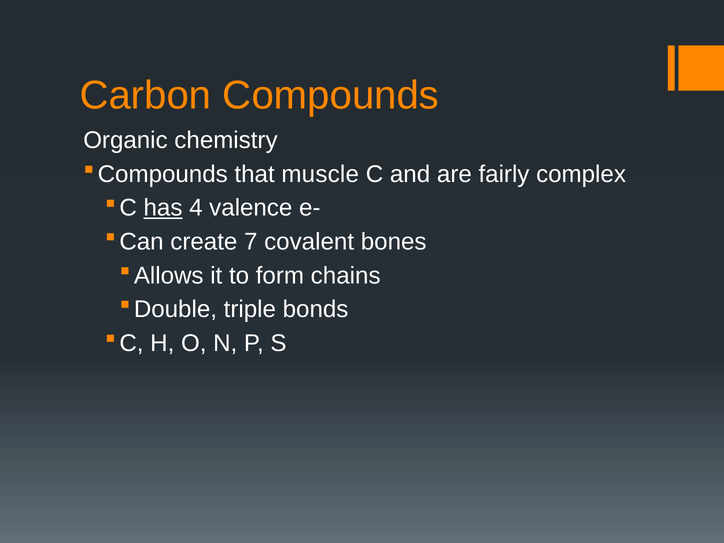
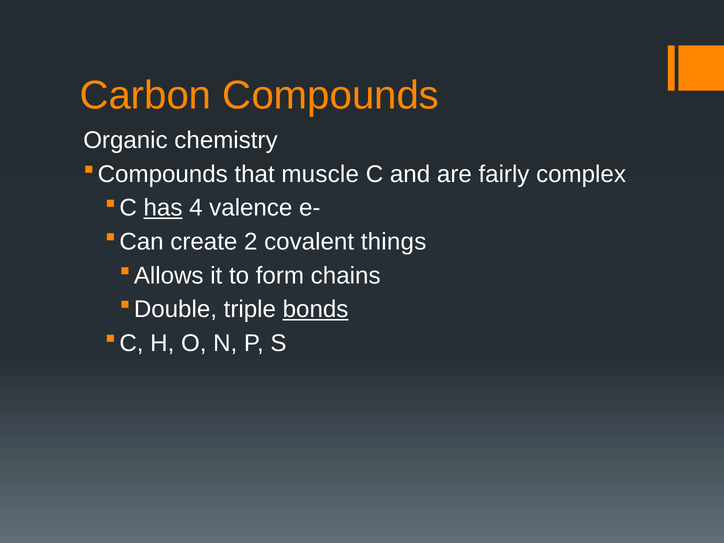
7: 7 -> 2
bones: bones -> things
bonds underline: none -> present
